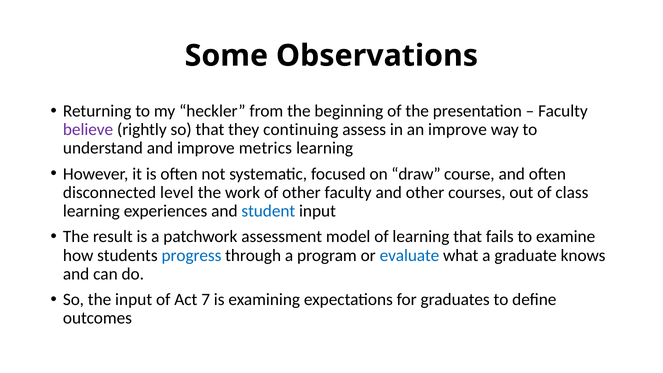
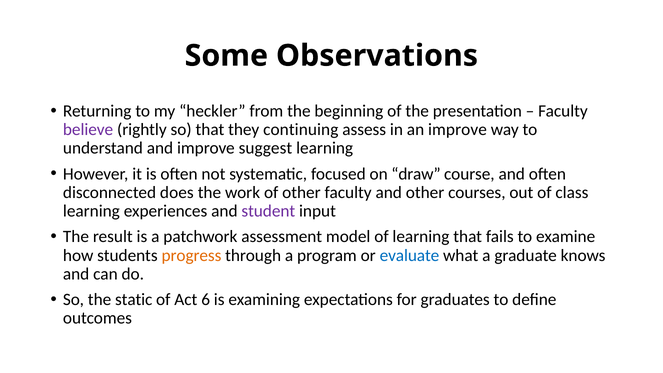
metrics: metrics -> suggest
level: level -> does
student colour: blue -> purple
progress colour: blue -> orange
the input: input -> static
7: 7 -> 6
